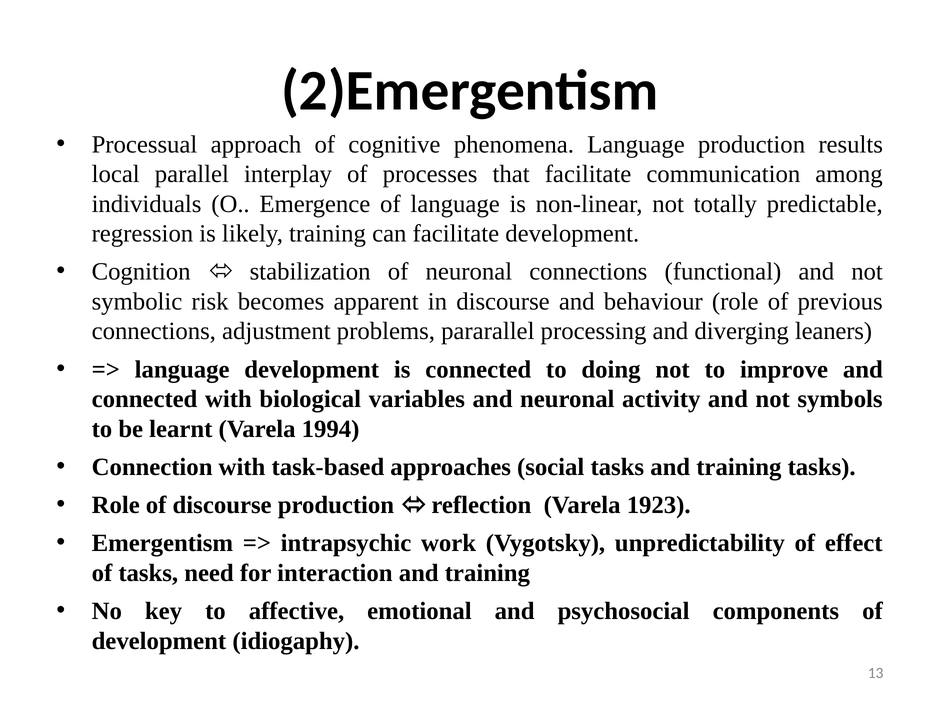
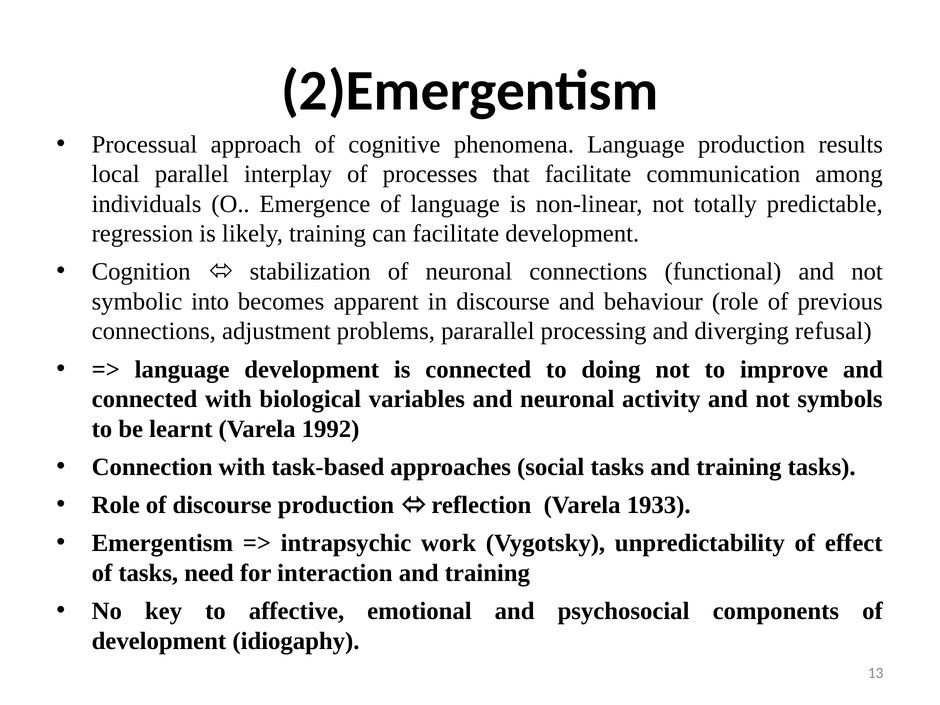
risk: risk -> into
leaners: leaners -> refusal
1994: 1994 -> 1992
1923: 1923 -> 1933
